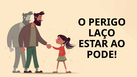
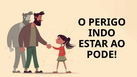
LAÇO: LAÇO -> INDO
